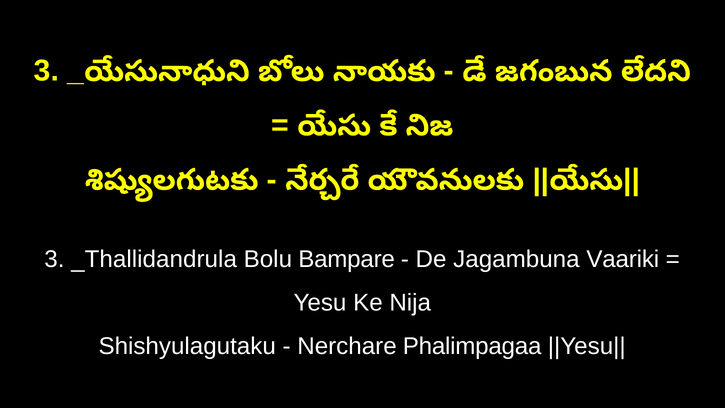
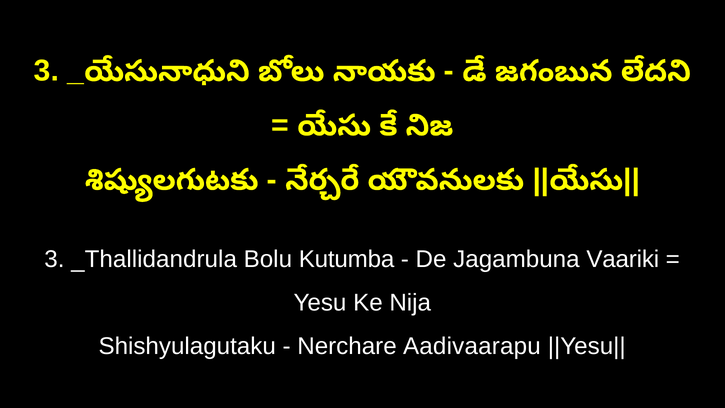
Bampare: Bampare -> Kutumba
Phalimpagaa: Phalimpagaa -> Aadivaarapu
